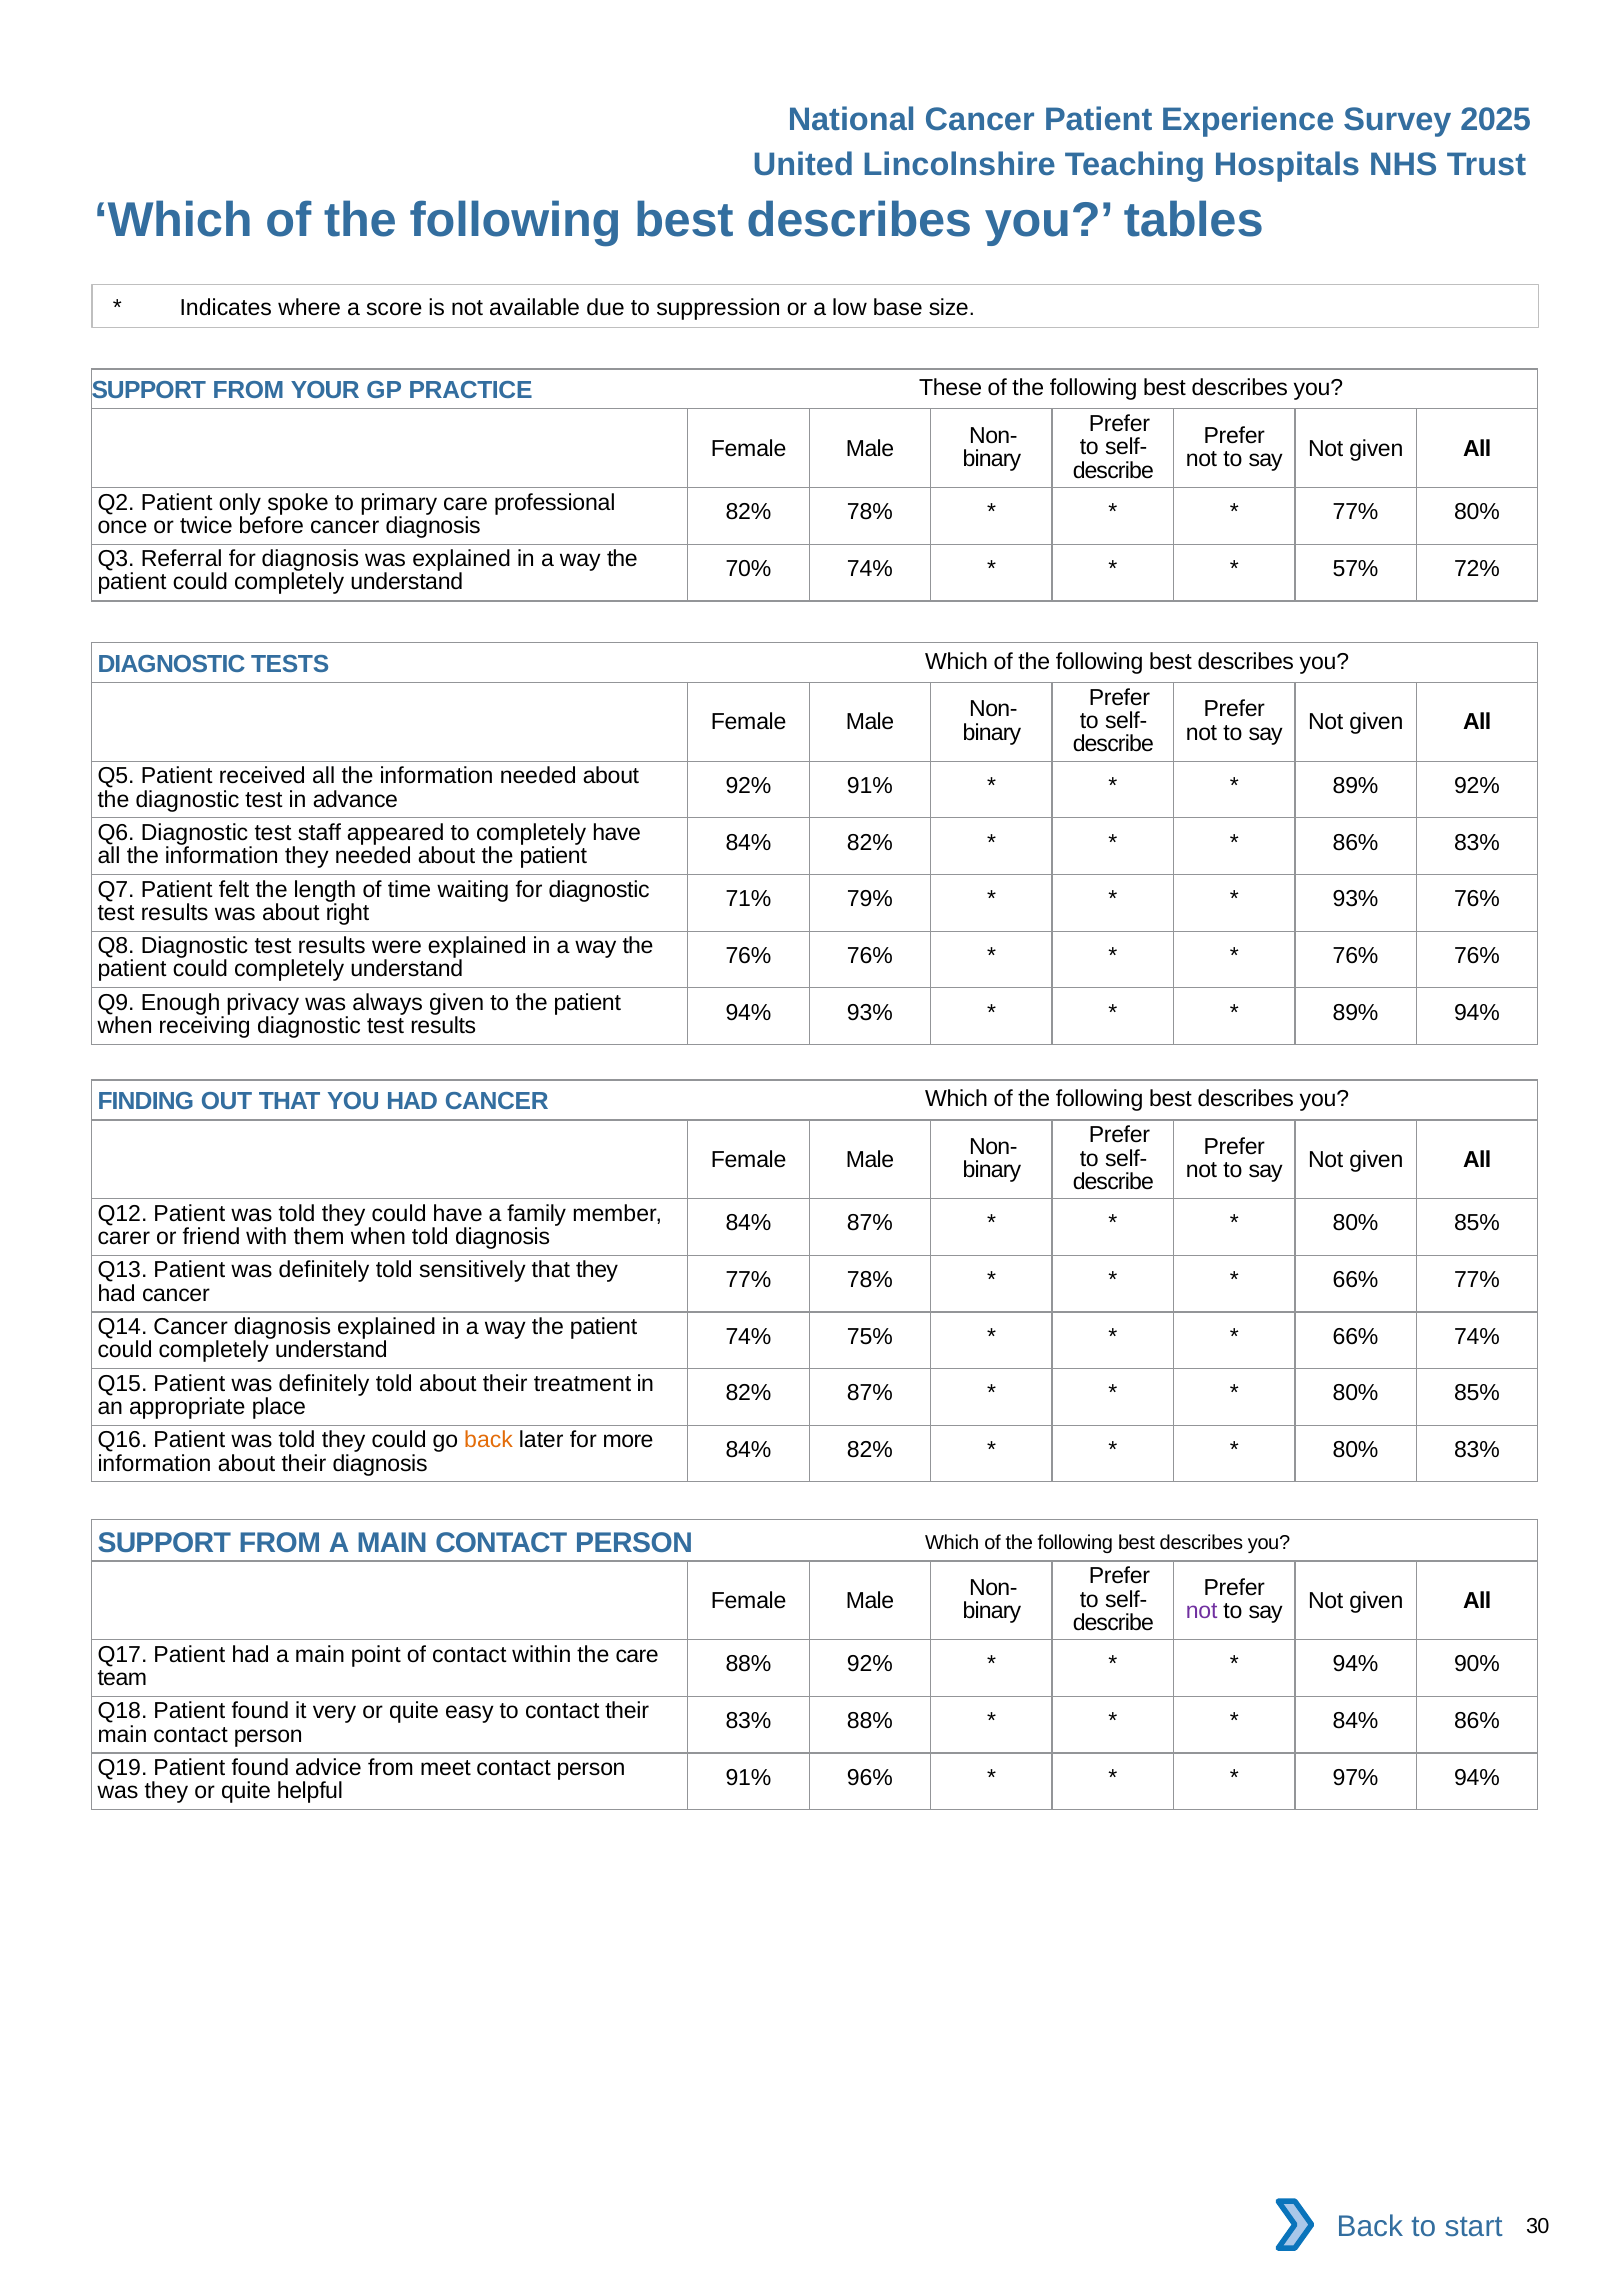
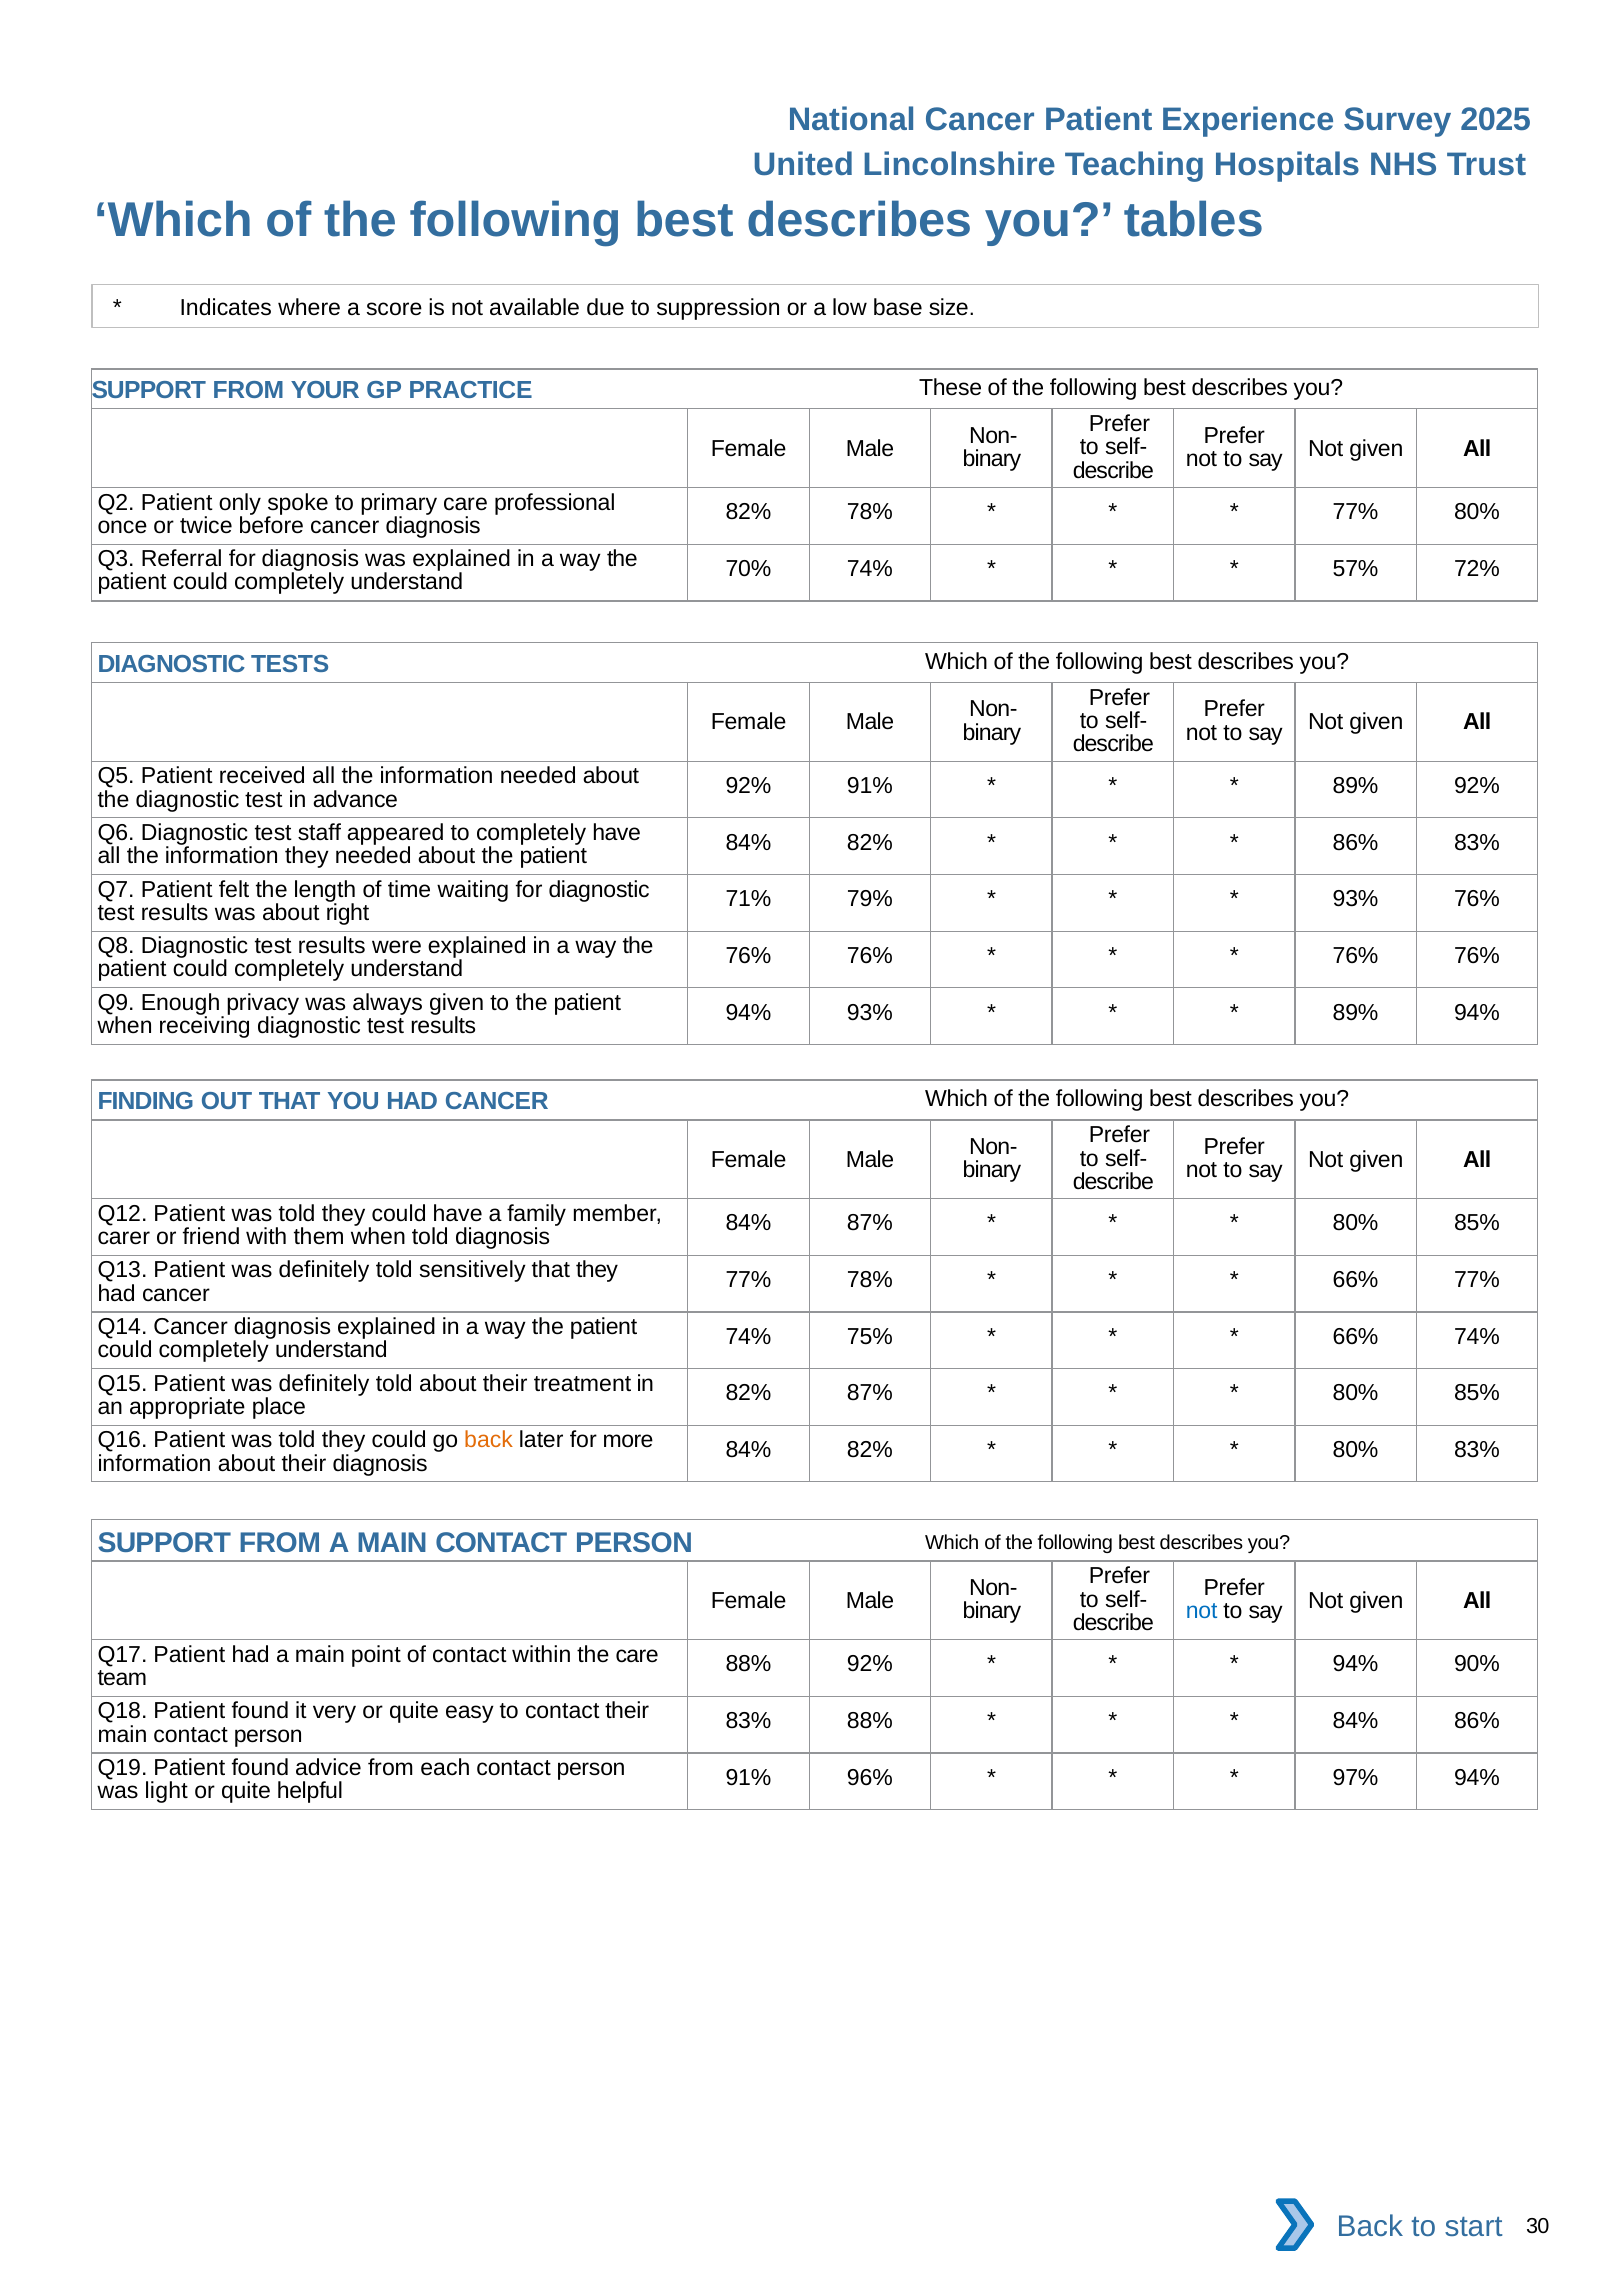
not at (1202, 1611) colour: purple -> blue
meet: meet -> each
was they: they -> light
